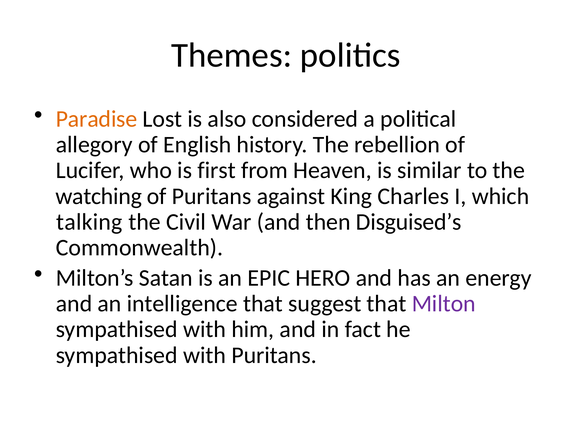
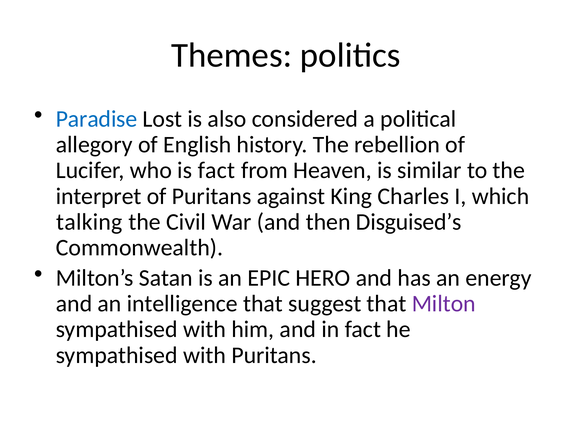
Paradise colour: orange -> blue
is first: first -> fact
watching: watching -> interpret
